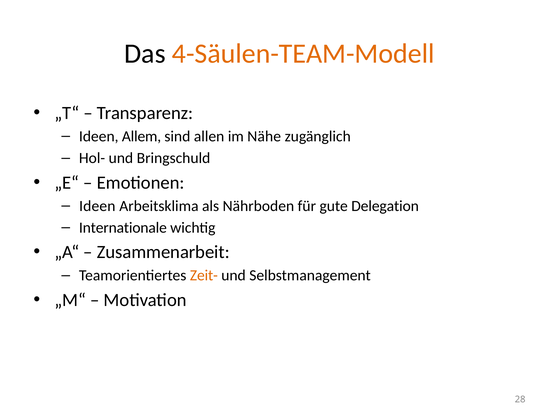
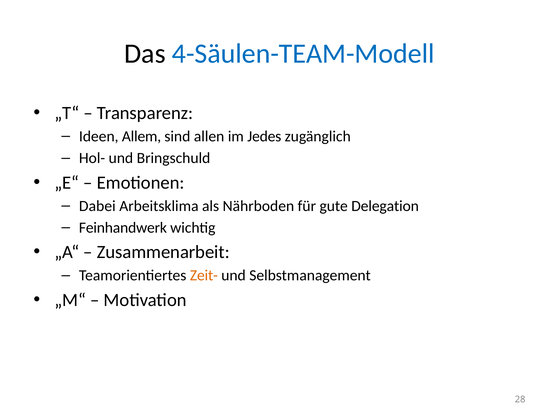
4-Säulen-TEAM-Modell colour: orange -> blue
Nähe: Nähe -> Jedes
Ideen at (97, 206): Ideen -> Dabei
Internationale: Internationale -> Feinhandwerk
